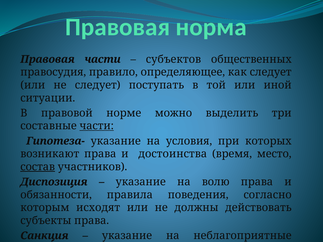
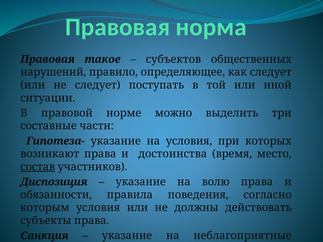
Правовая части: части -> такое
правосудия: правосудия -> нарушений
части at (97, 126) underline: present -> none
которым исходят: исходят -> условия
